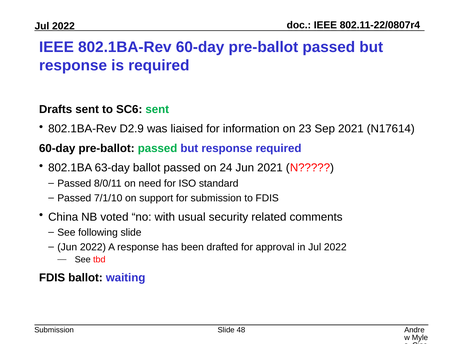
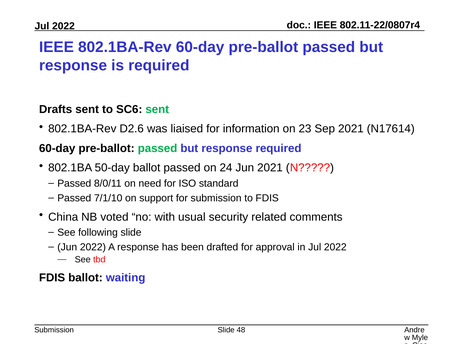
D2.9: D2.9 -> D2.6
63-day: 63-day -> 50-day
